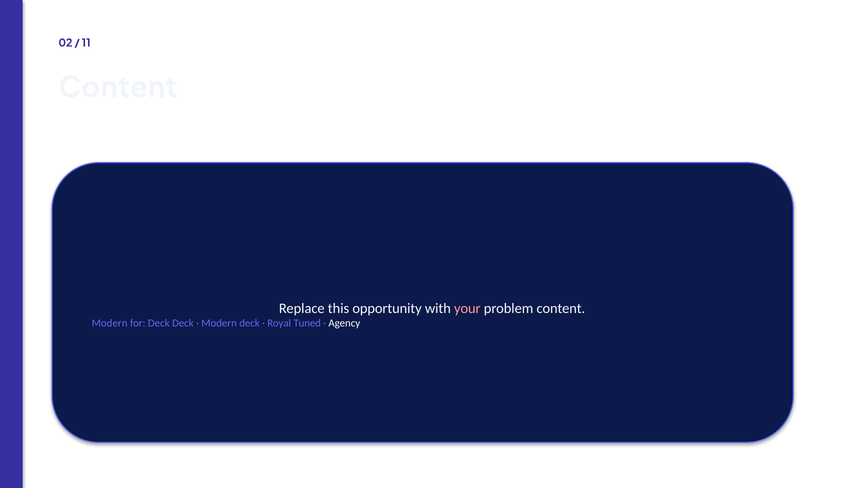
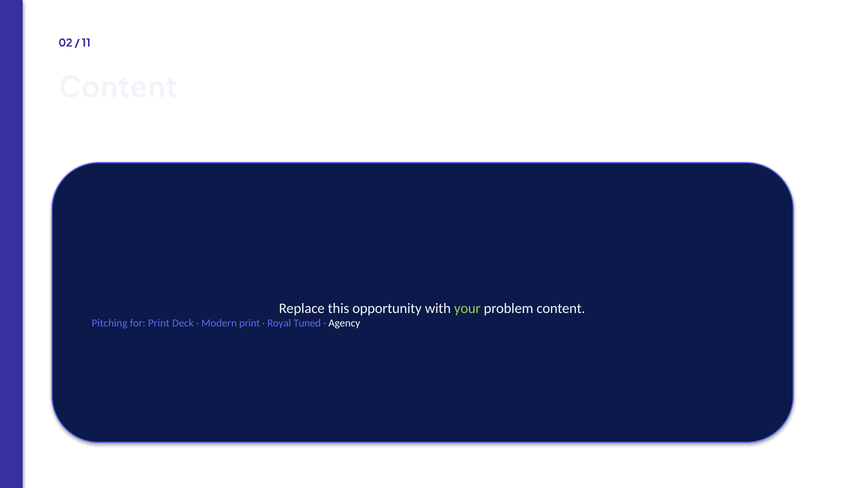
your colour: pink -> light green
Modern at (110, 323): Modern -> Pitching
for Deck: Deck -> Print
Modern deck: deck -> print
